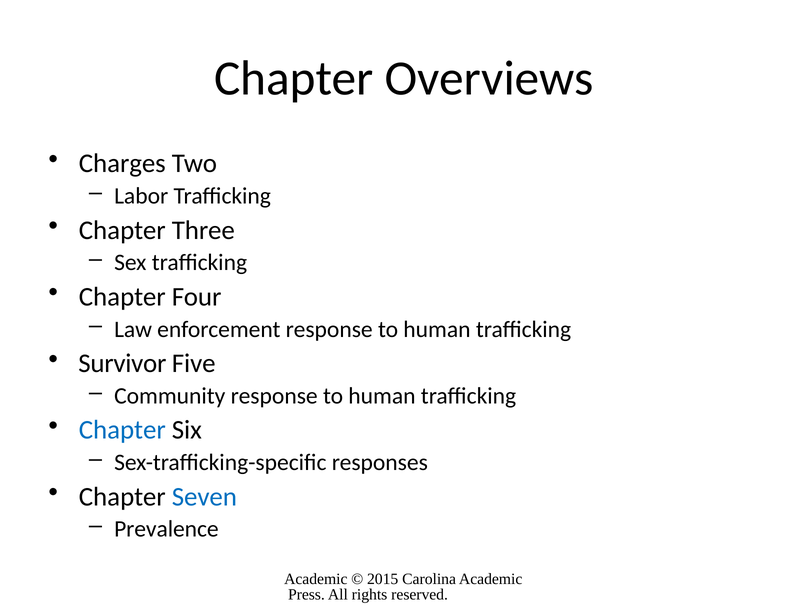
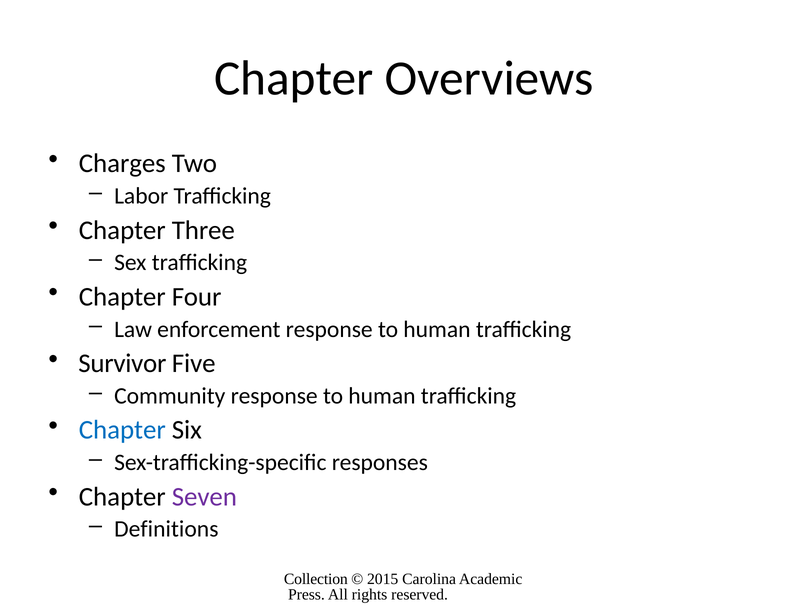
Seven colour: blue -> purple
Prevalence: Prevalence -> Definitions
Academic at (316, 579): Academic -> Collection
